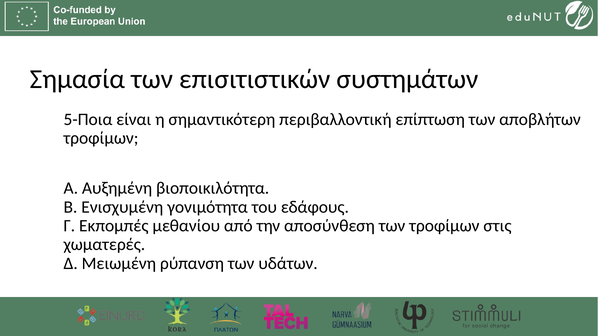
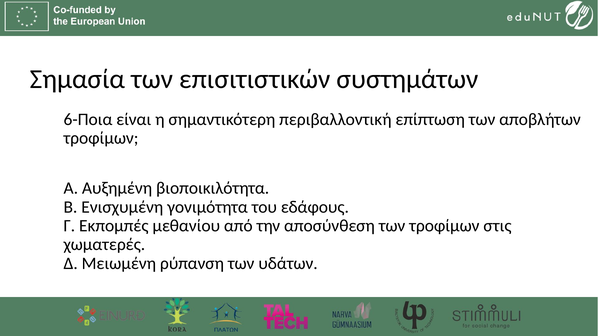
5-Ποια: 5-Ποια -> 6-Ποια
